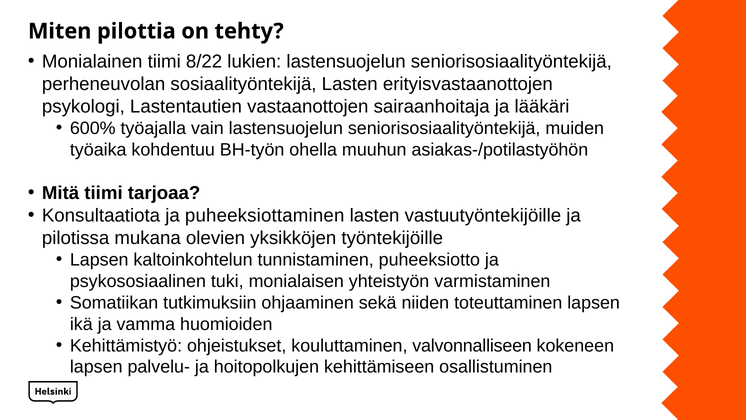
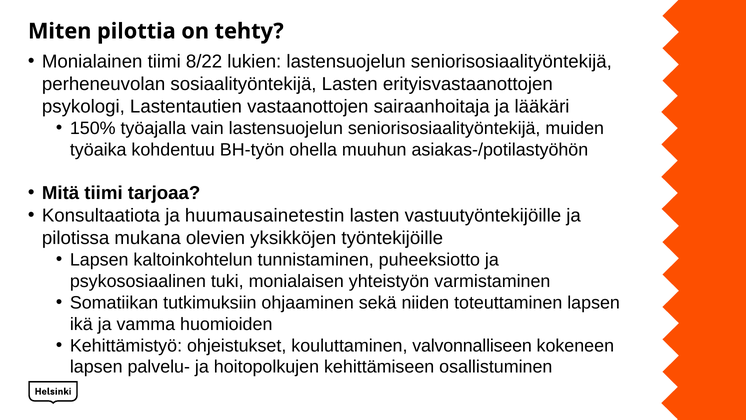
600%: 600% -> 150%
puheeksiottaminen: puheeksiottaminen -> huumausainetestin
